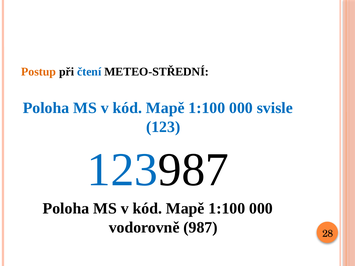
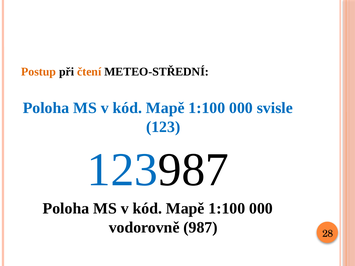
čtení colour: blue -> orange
